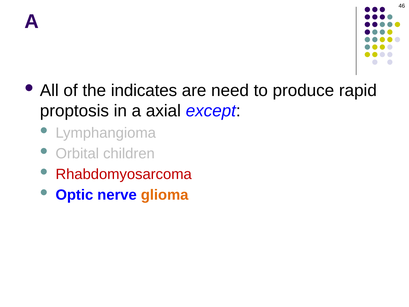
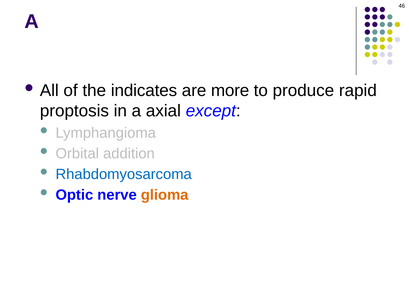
need: need -> more
children: children -> addition
Rhabdomyosarcoma colour: red -> blue
